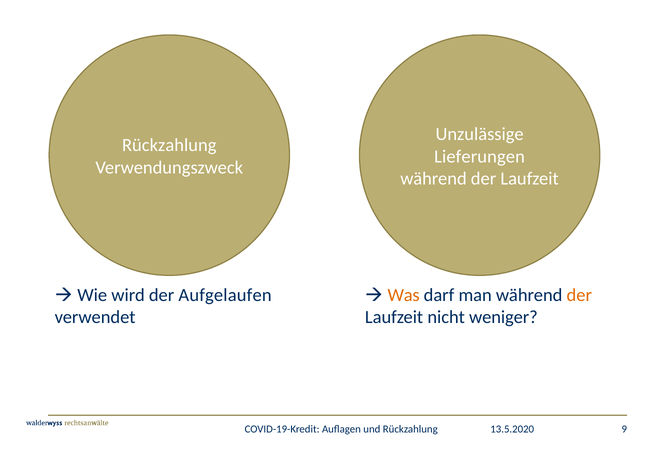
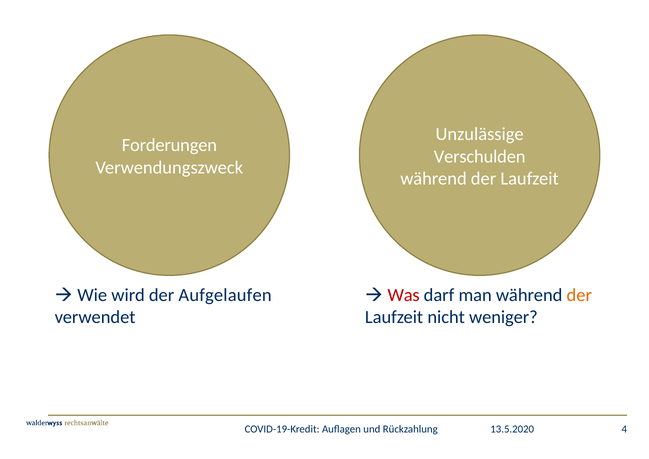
Rückzahlung at (169, 145): Rückzahlung -> Forderungen
Lieferungen: Lieferungen -> Verschulden
Was colour: orange -> red
9: 9 -> 4
